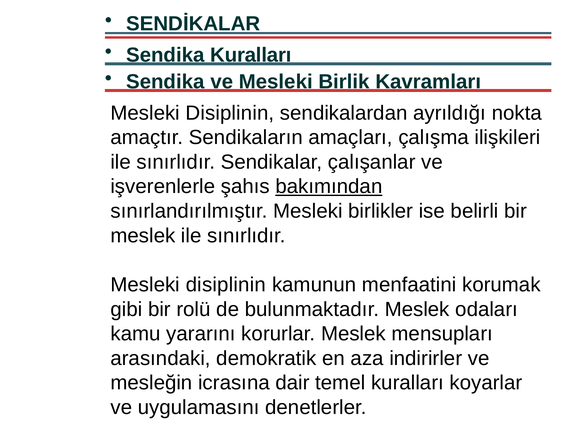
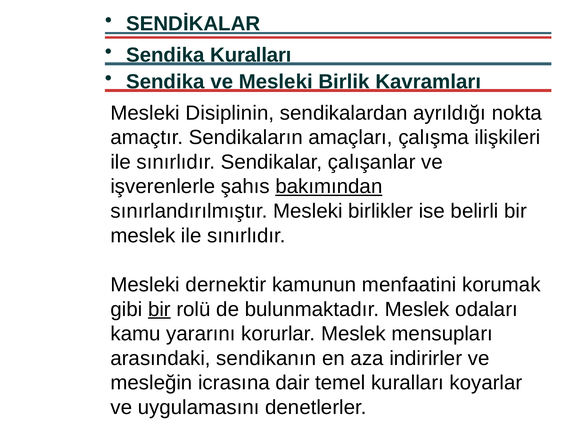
disiplinin at (226, 285): disiplinin -> dernektir
bir at (159, 309) underline: none -> present
demokratik: demokratik -> sendikanın
